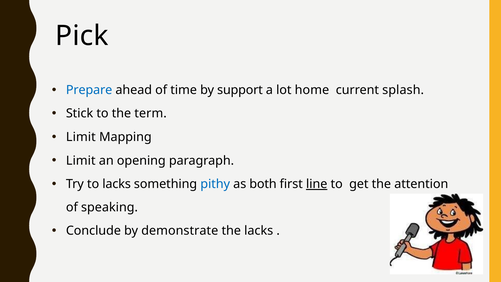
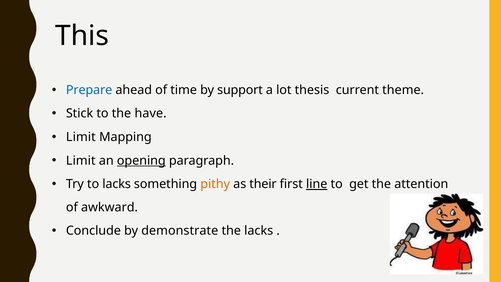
Pick: Pick -> This
home: home -> thesis
splash: splash -> theme
term: term -> have
opening underline: none -> present
pithy colour: blue -> orange
both: both -> their
speaking: speaking -> awkward
